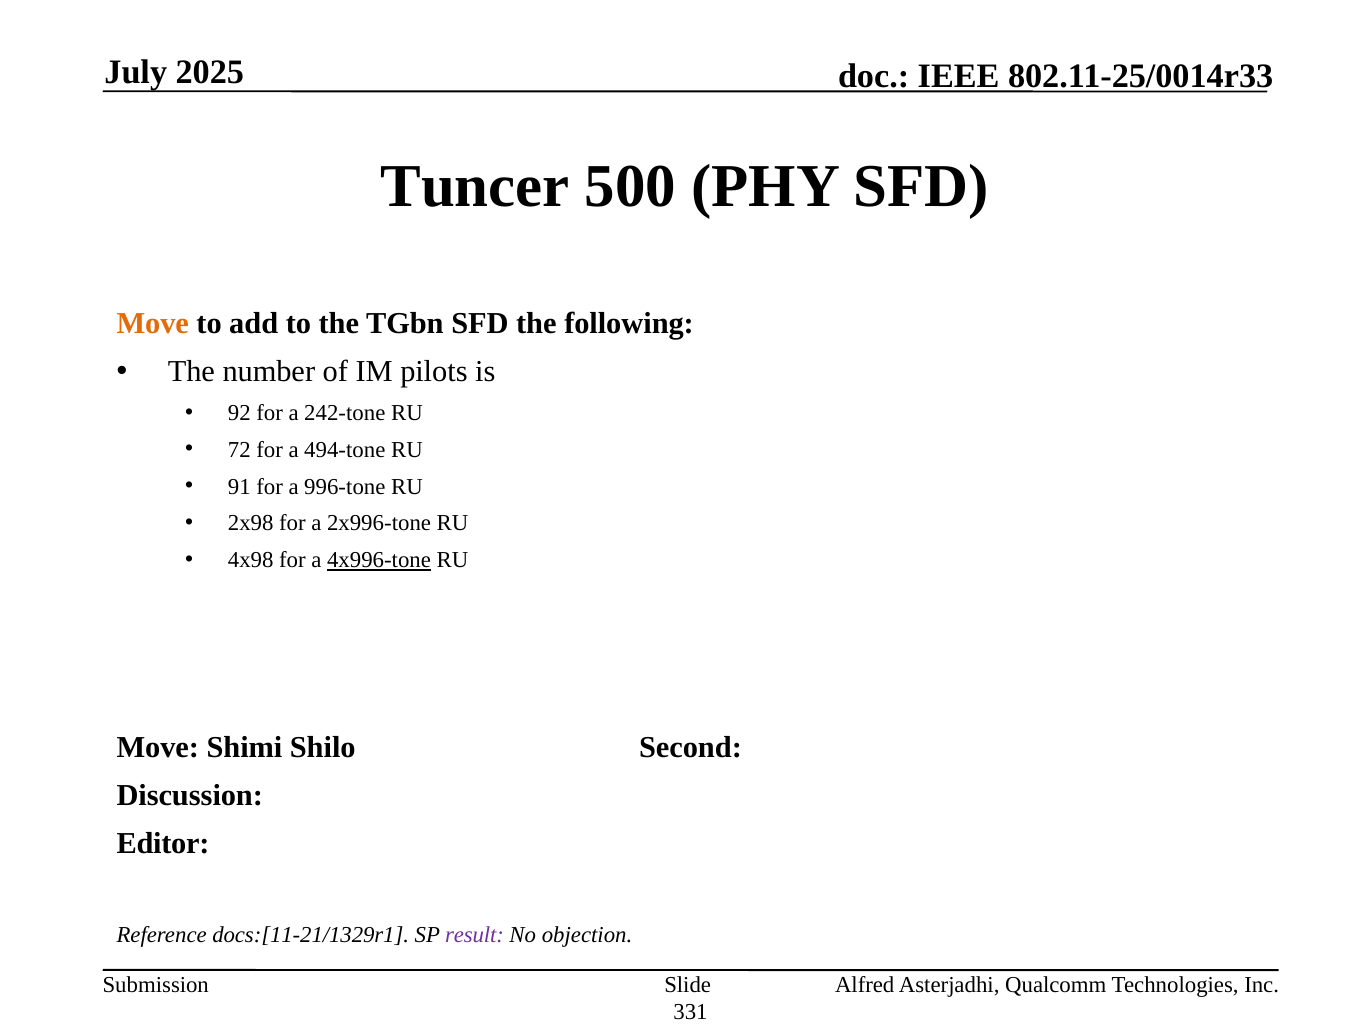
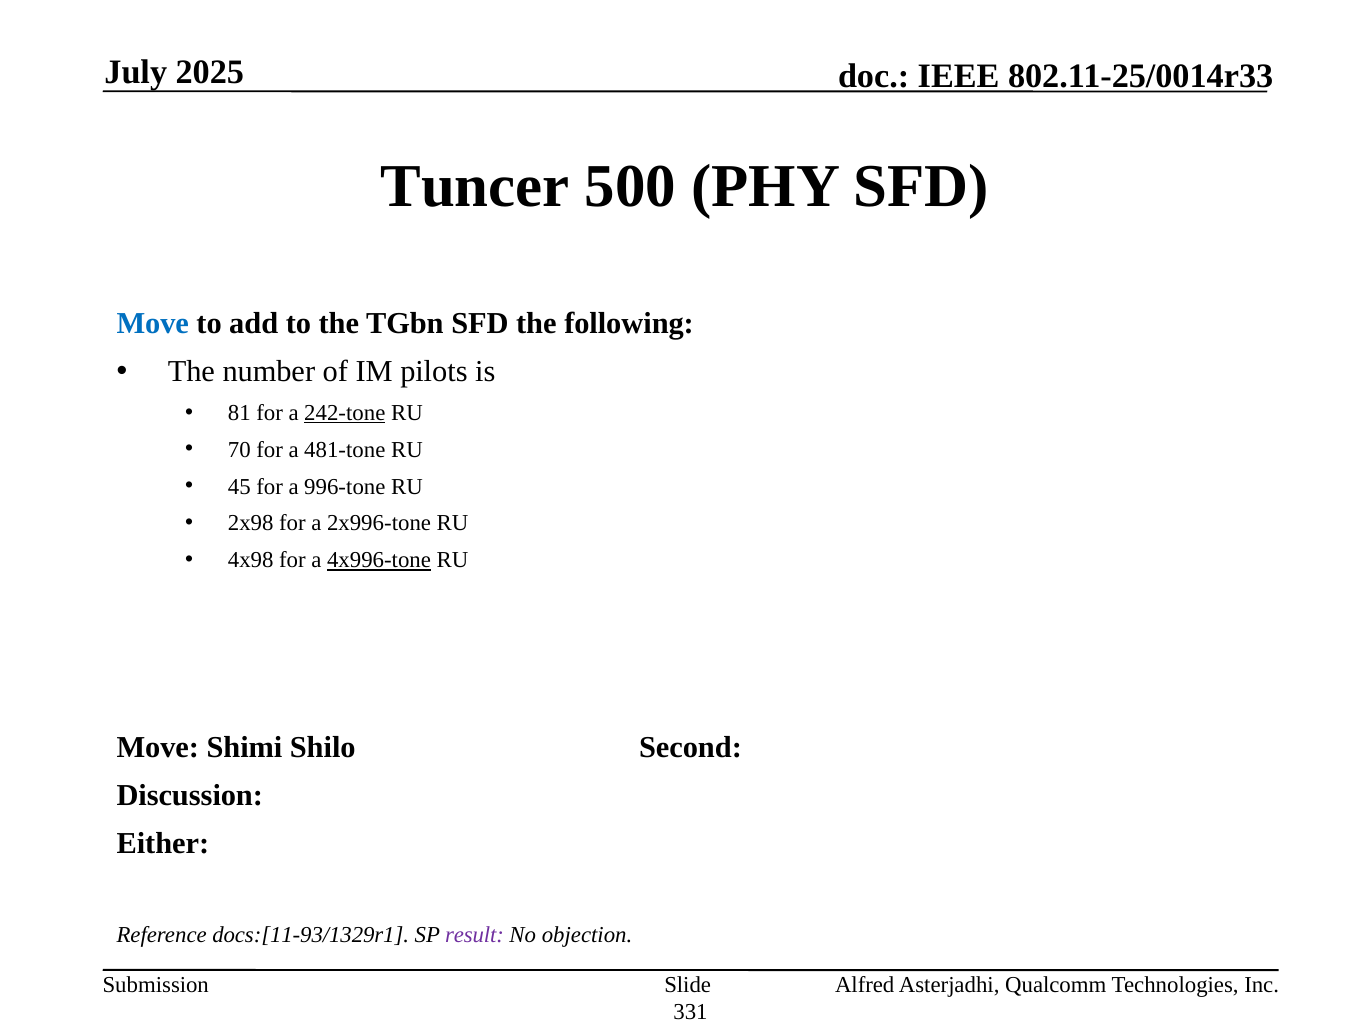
Move at (153, 324) colour: orange -> blue
92: 92 -> 81
242-tone underline: none -> present
72: 72 -> 70
494-tone: 494-tone -> 481-tone
91: 91 -> 45
Editor: Editor -> Either
docs:[11-21/1329r1: docs:[11-21/1329r1 -> docs:[11-93/1329r1
